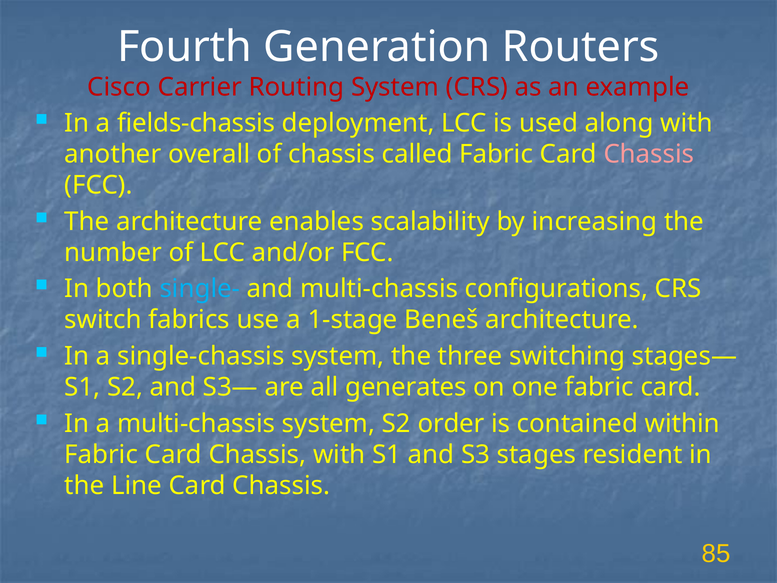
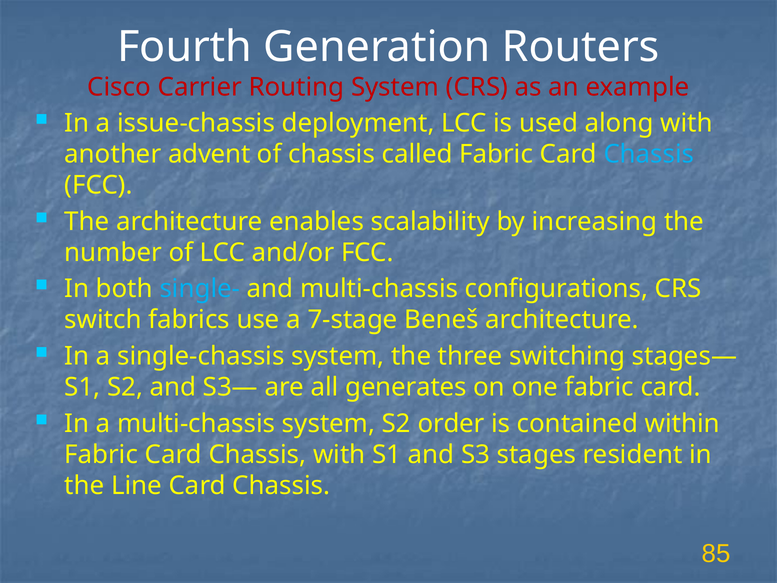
fields-chassis: fields-chassis -> issue-chassis
overall: overall -> advent
Chassis at (649, 154) colour: pink -> light blue
1-stage: 1-stage -> 7-stage
